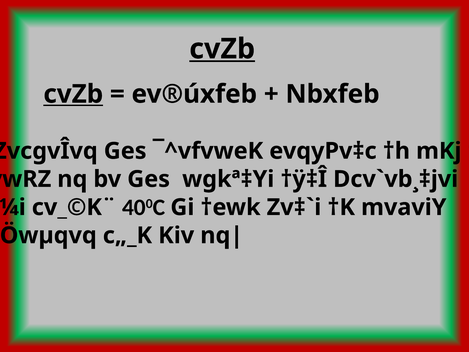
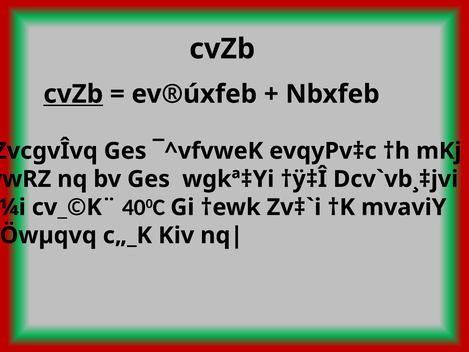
cvZb at (222, 49) underline: present -> none
